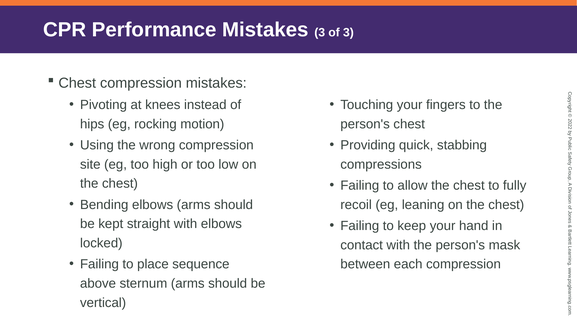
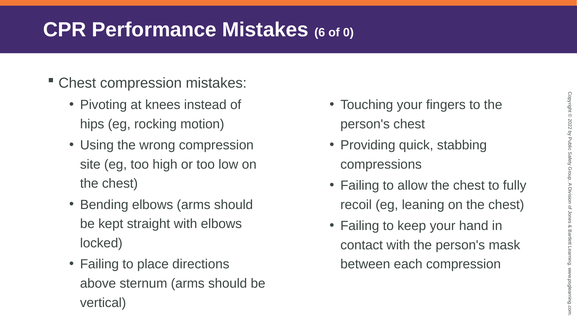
Mistakes 3: 3 -> 6
of 3: 3 -> 0
sequence: sequence -> directions
